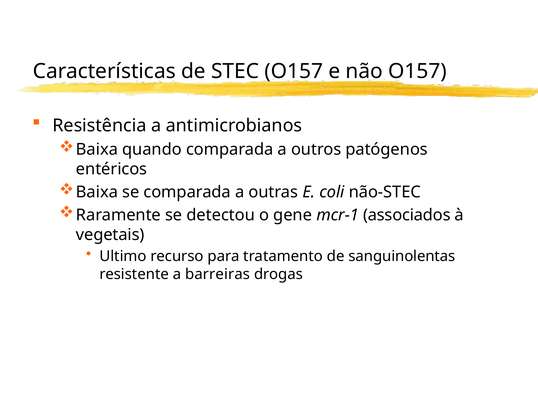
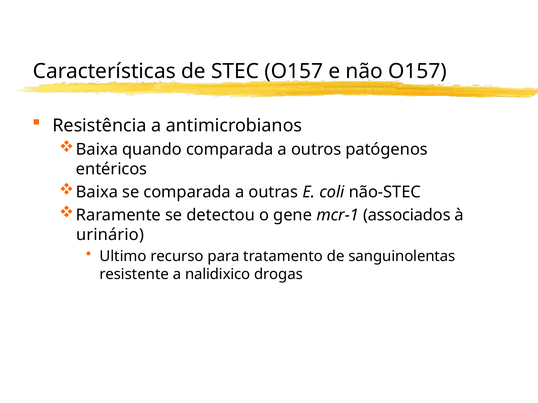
vegetais: vegetais -> urinário
barreiras: barreiras -> nalidixico
